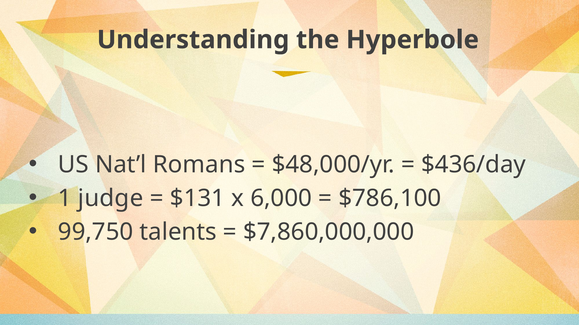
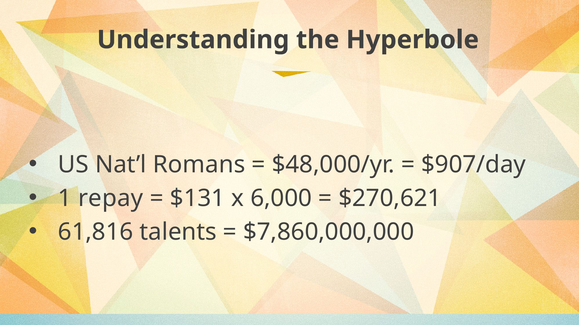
$436/day: $436/day -> $907/day
judge: judge -> repay
$786,100: $786,100 -> $270,621
99,750: 99,750 -> 61,816
